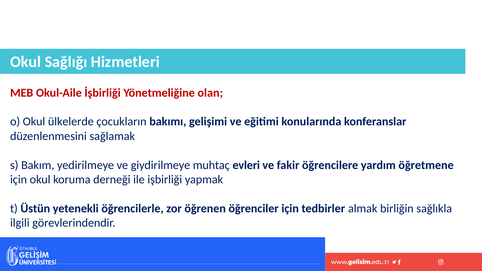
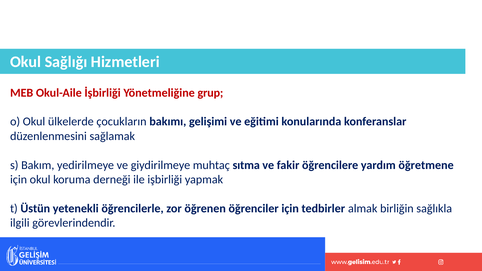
olan: olan -> grup
evleri: evleri -> sıtma
